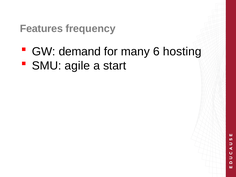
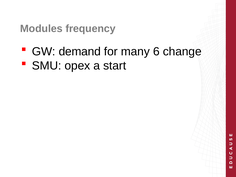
Features: Features -> Modules
hosting: hosting -> change
agile: agile -> opex
